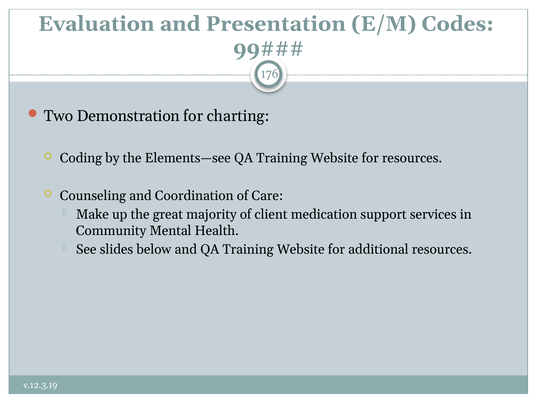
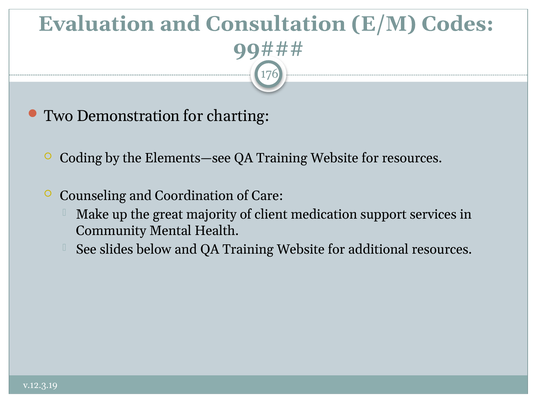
Presentation: Presentation -> Consultation
